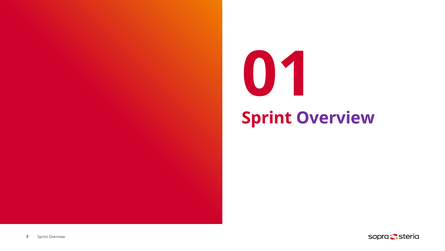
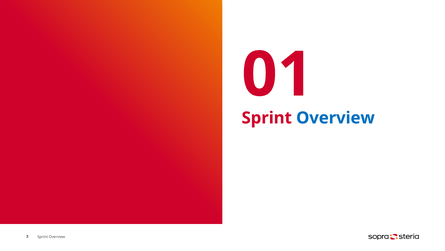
Overview at (335, 118) colour: purple -> blue
